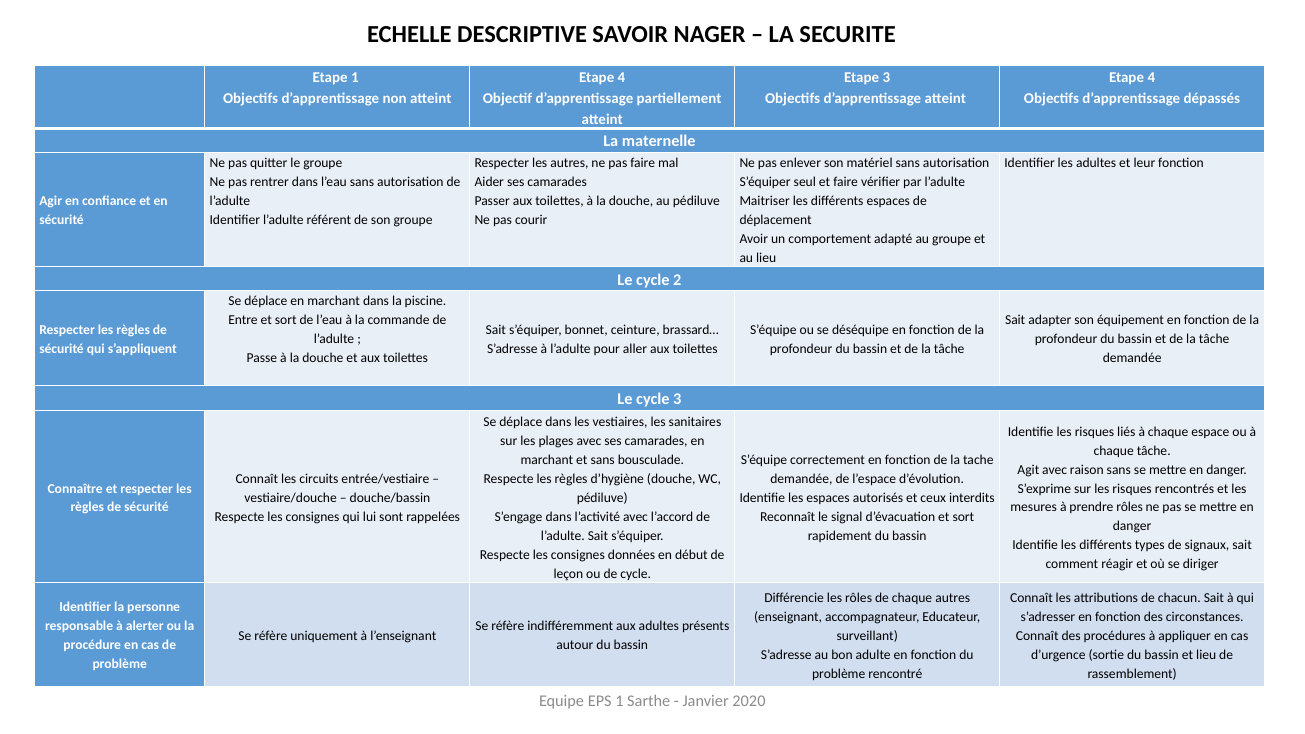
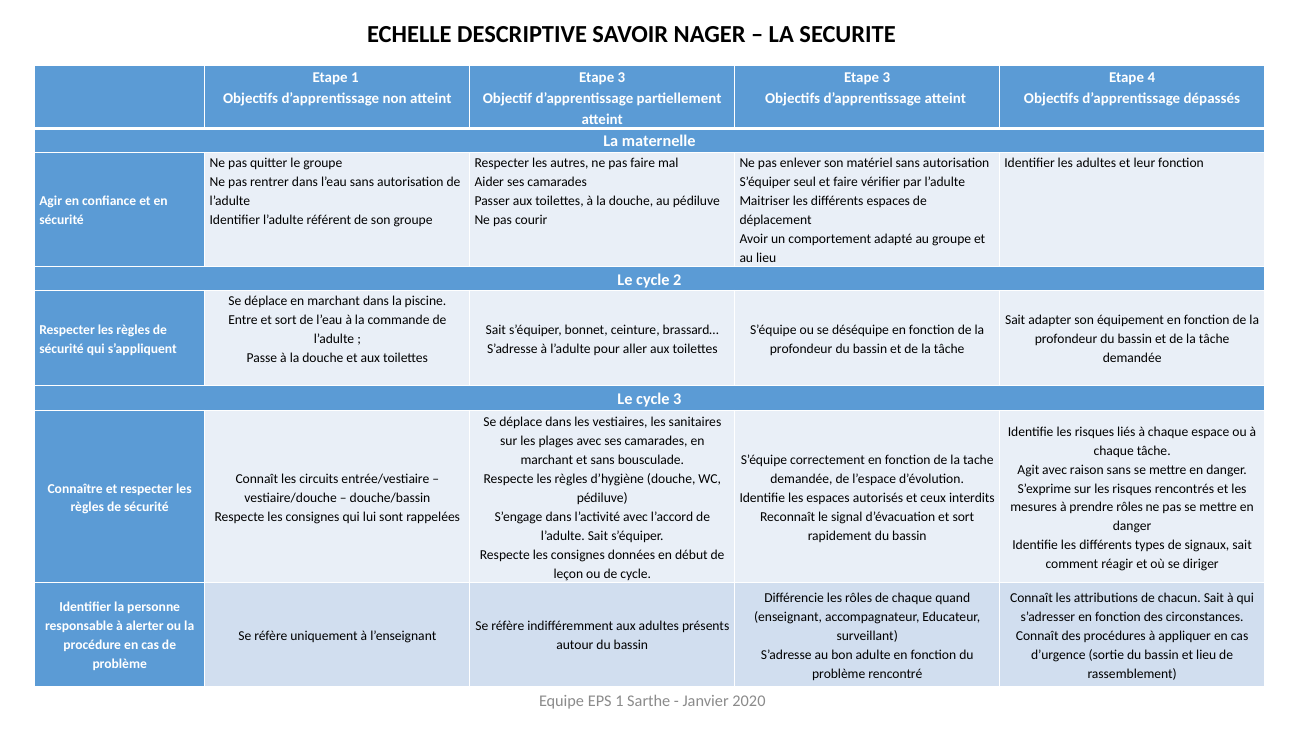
4 at (621, 77): 4 -> 3
chaque autres: autres -> quand
